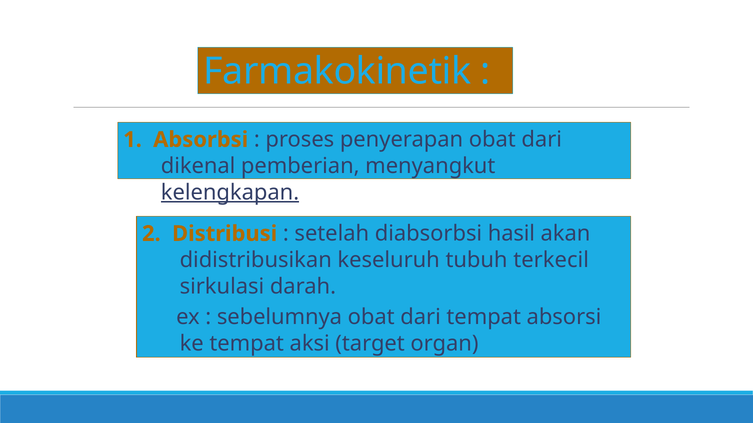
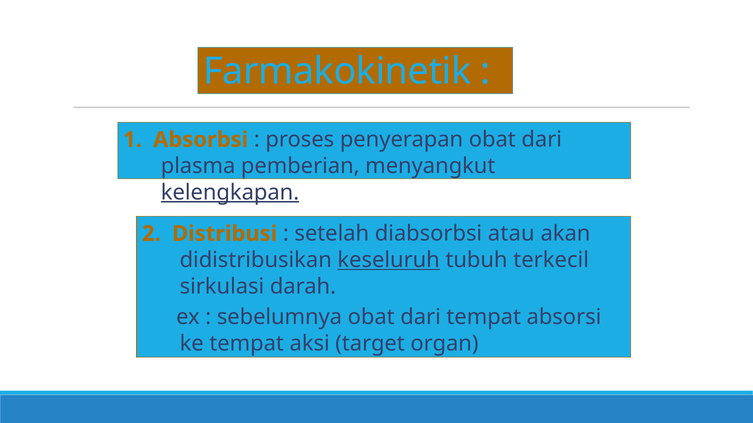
dikenal: dikenal -> plasma
hasil: hasil -> atau
keseluruh underline: none -> present
